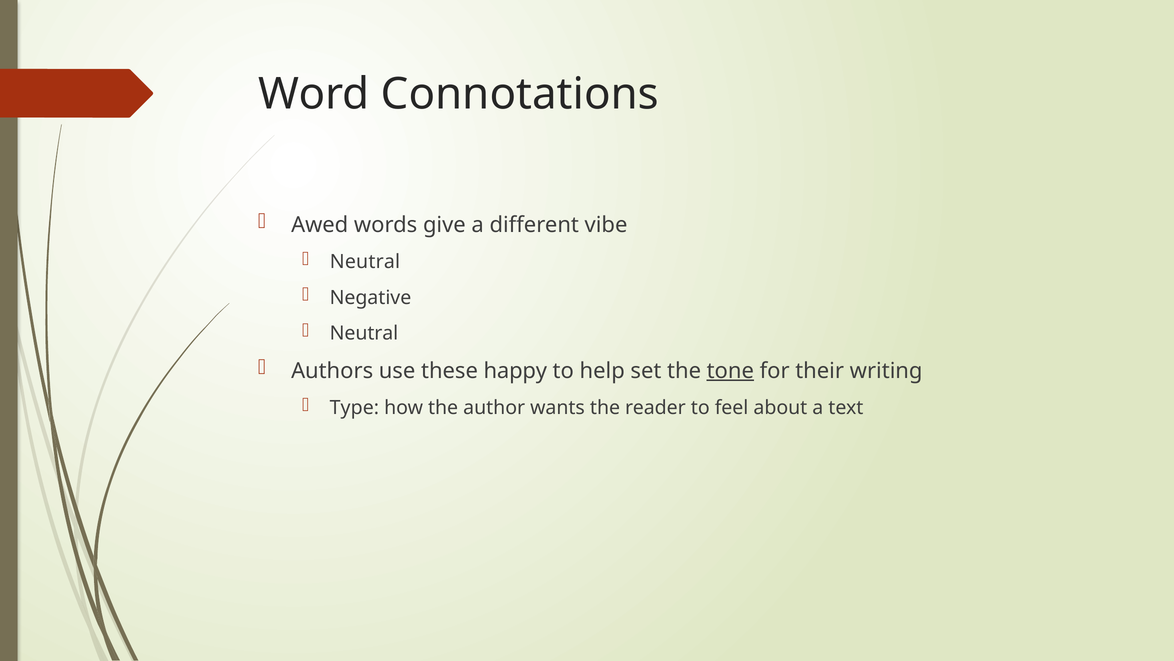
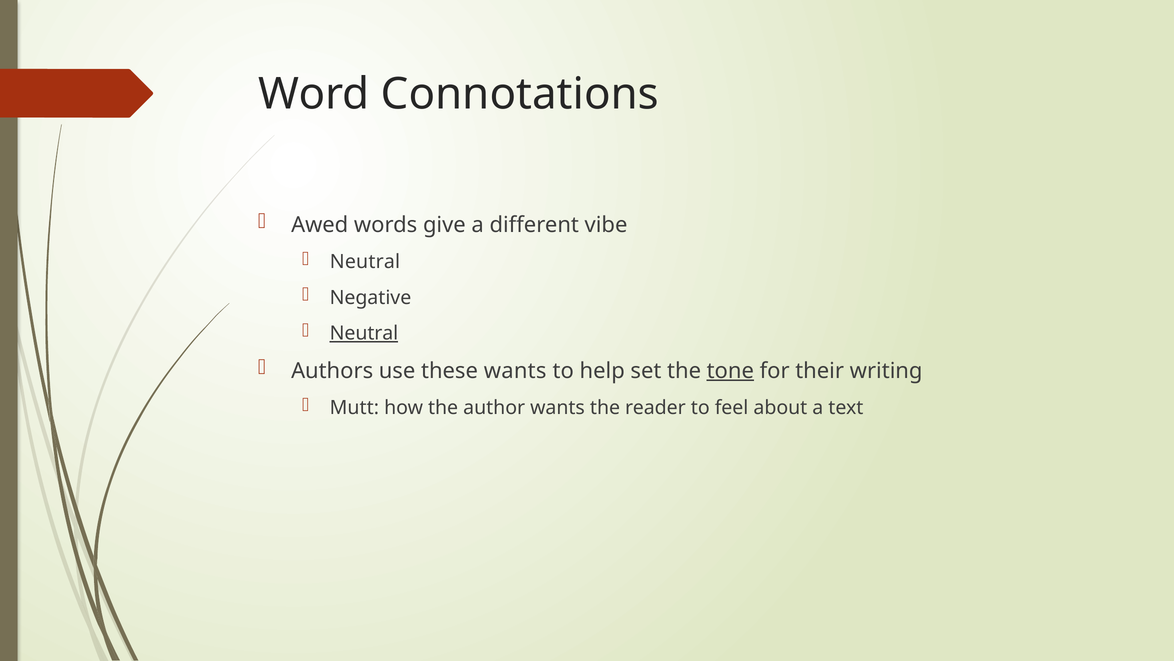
Neutral at (364, 333) underline: none -> present
these happy: happy -> wants
Type: Type -> Mutt
